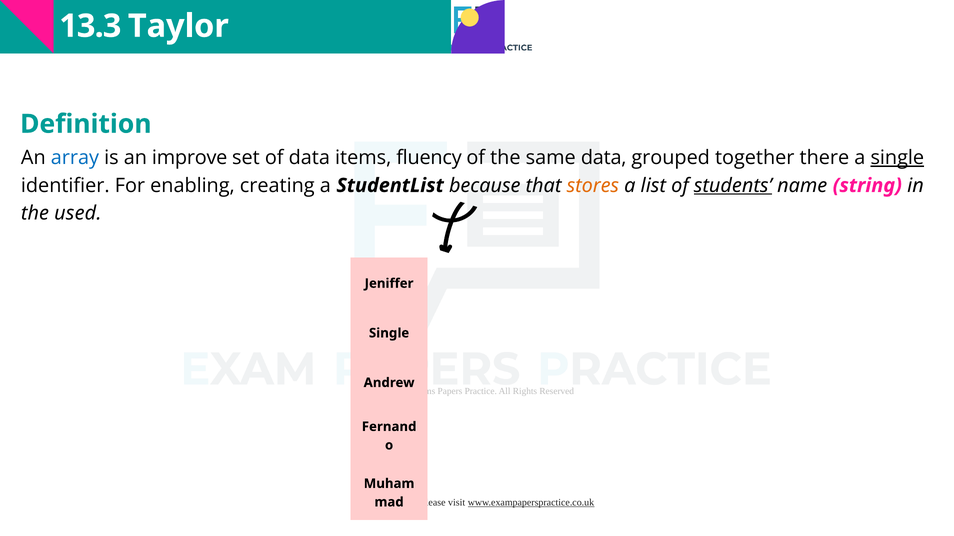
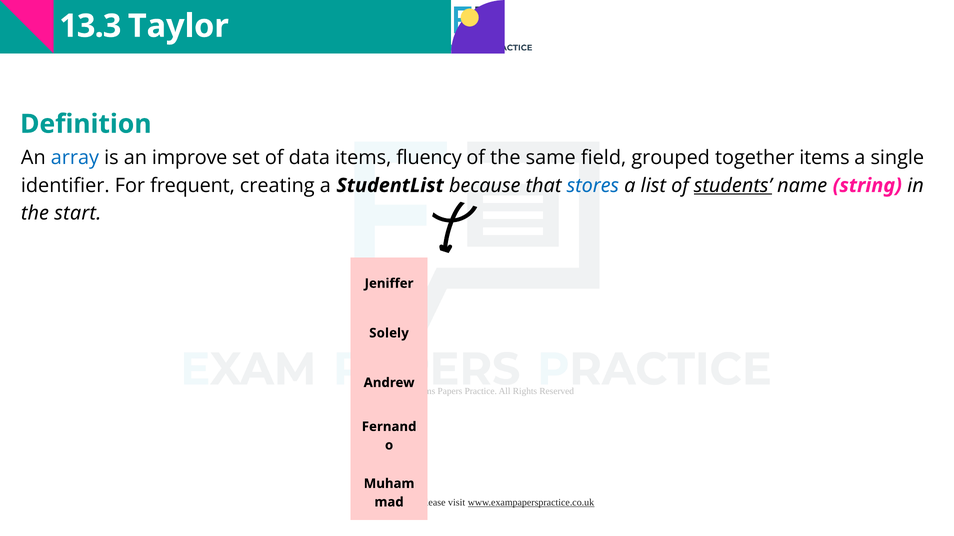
same data: data -> field
together there: there -> items
single at (897, 158) underline: present -> none
enabling: enabling -> frequent
stores colour: orange -> blue
used: used -> start
Single at (389, 333): Single -> Solely
